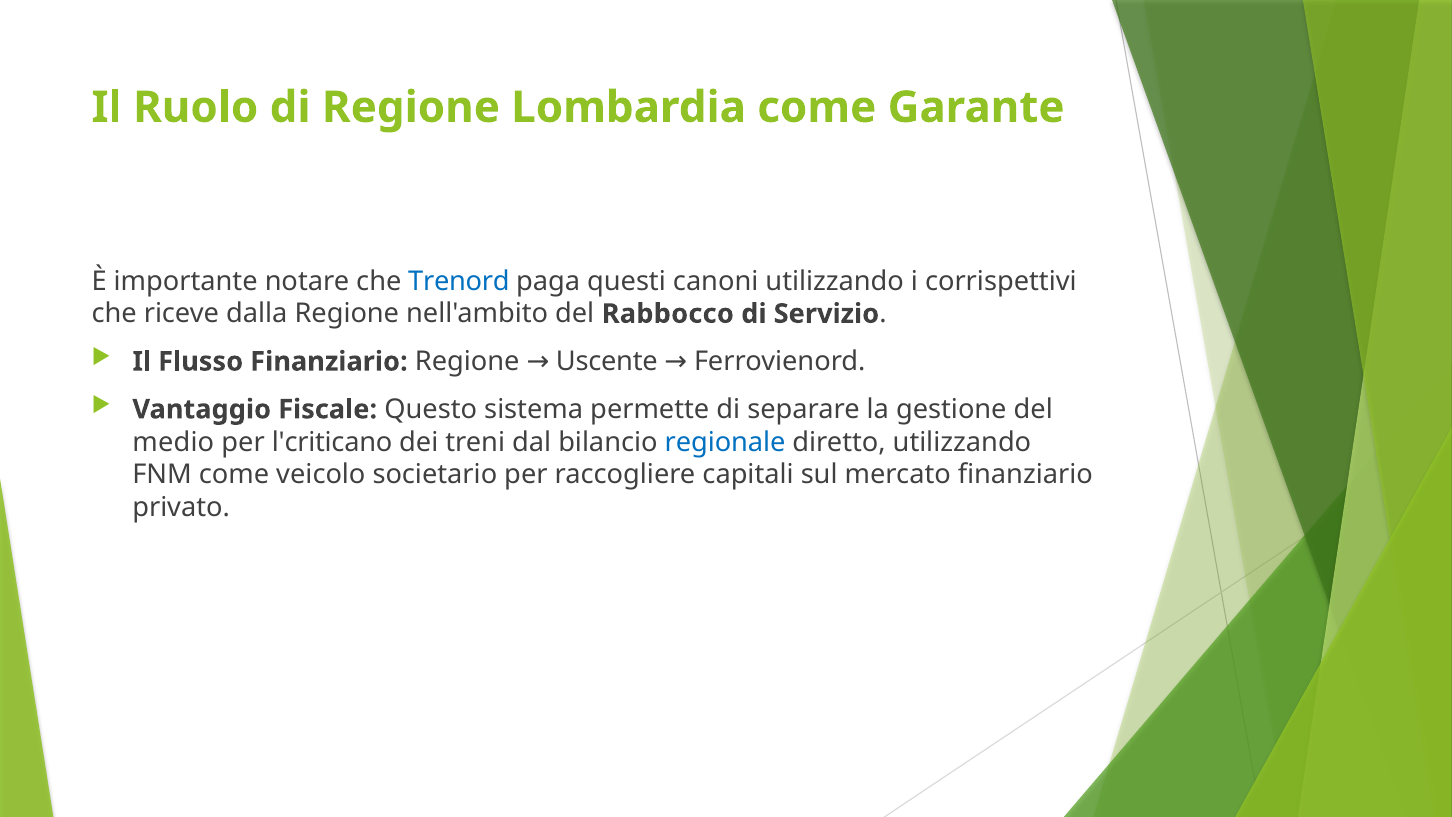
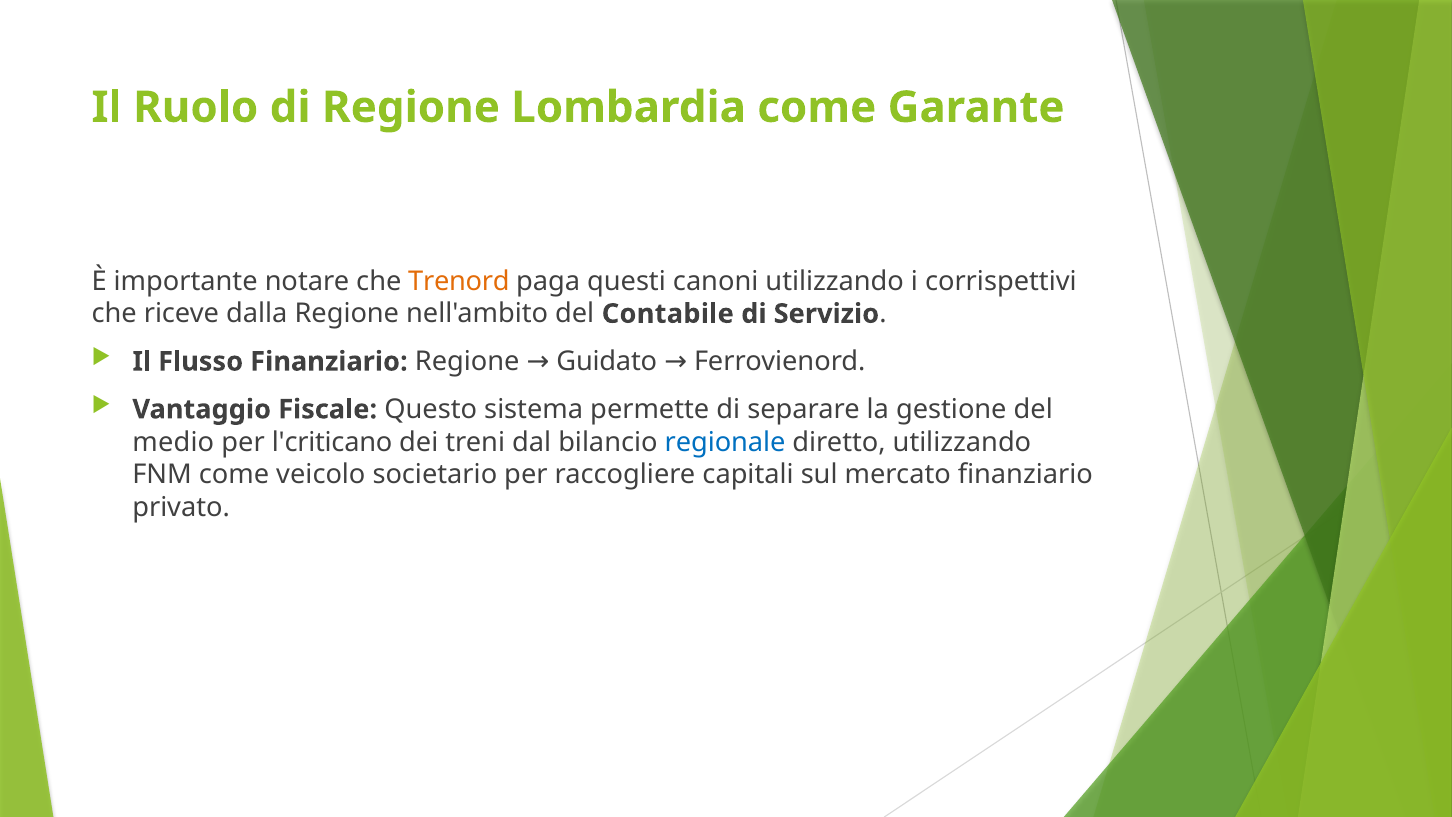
Trenord colour: blue -> orange
Rabbocco: Rabbocco -> Contabile
Uscente: Uscente -> Guidato
